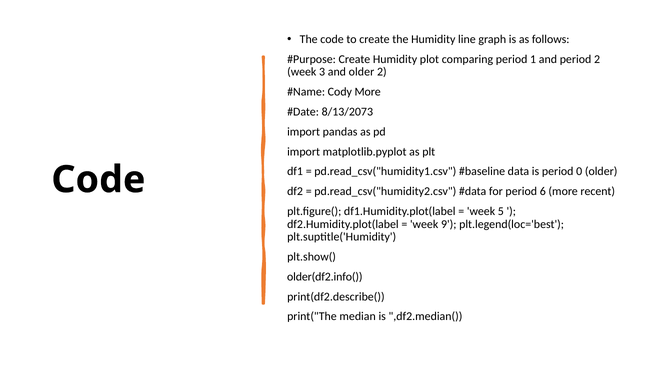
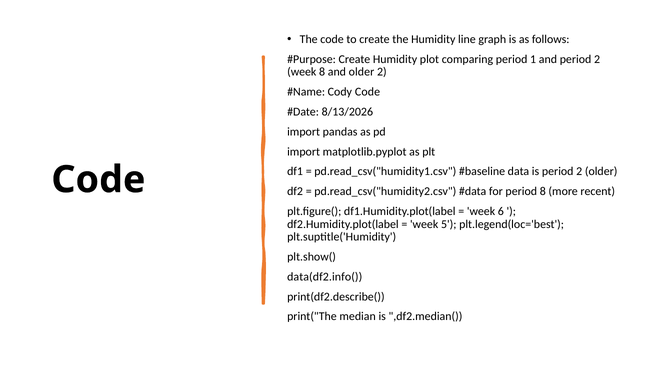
week 3: 3 -> 8
Cody More: More -> Code
8/13/2073: 8/13/2073 -> 8/13/2026
is period 0: 0 -> 2
period 6: 6 -> 8
5: 5 -> 6
9: 9 -> 5
older(df2.info(: older(df2.info( -> data(df2.info(
